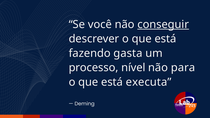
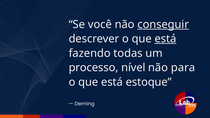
está at (165, 39) underline: none -> present
gasta: gasta -> todas
executa: executa -> estoque
